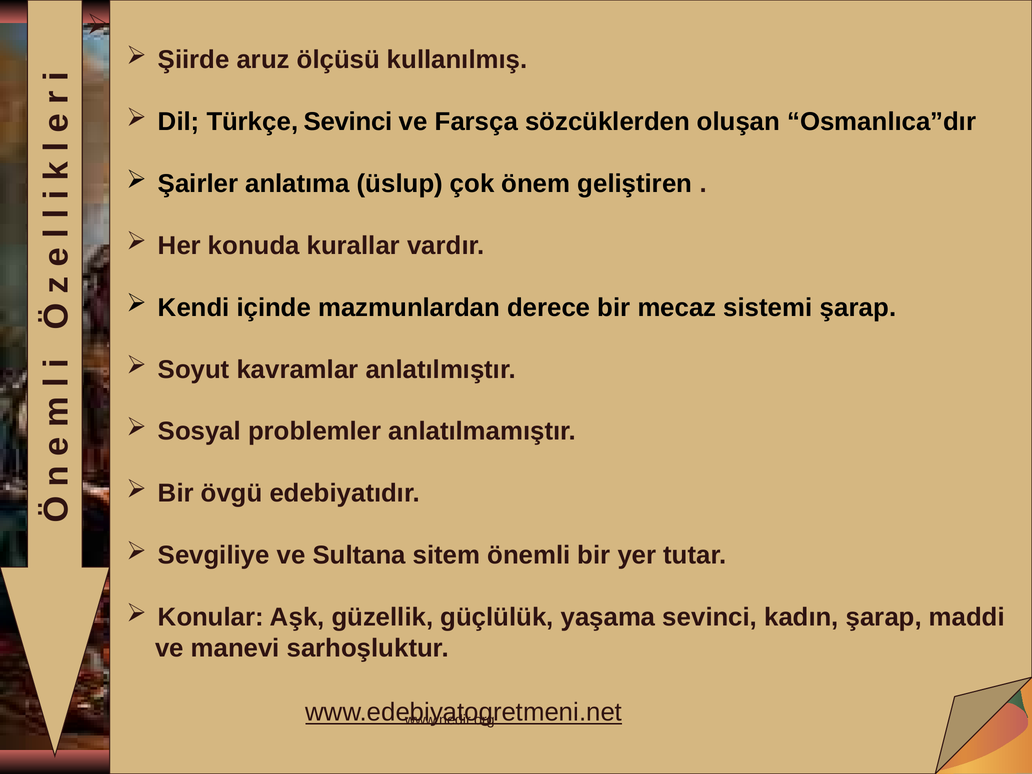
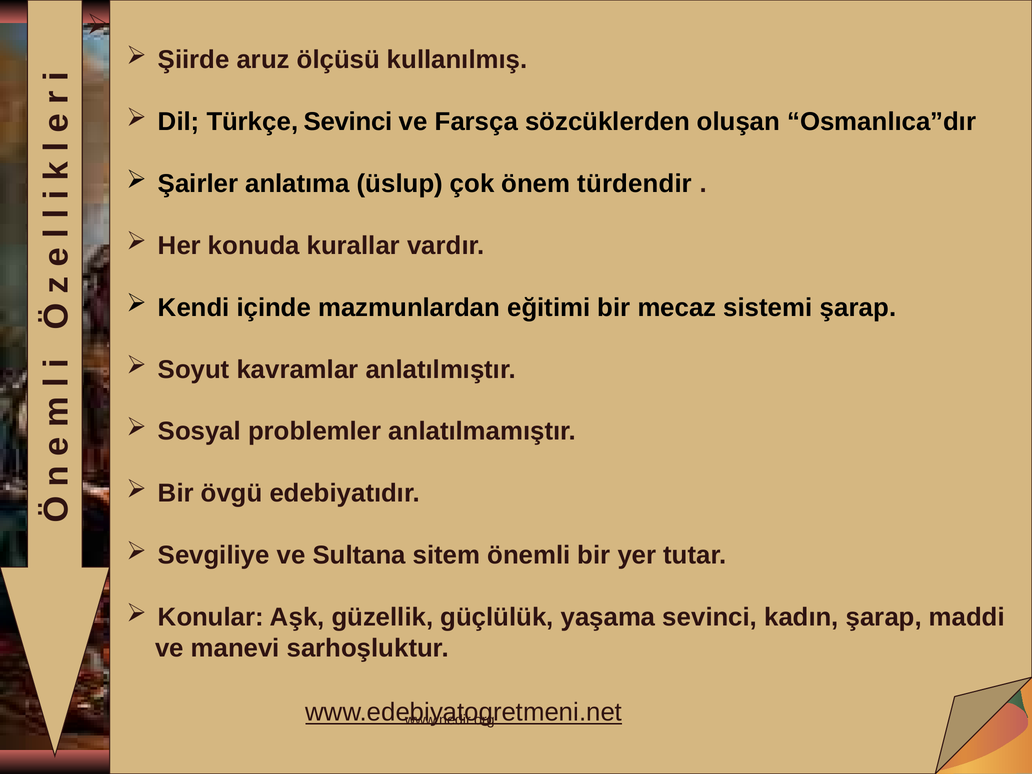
geliştiren: geliştiren -> türdendir
derece: derece -> eğitimi
